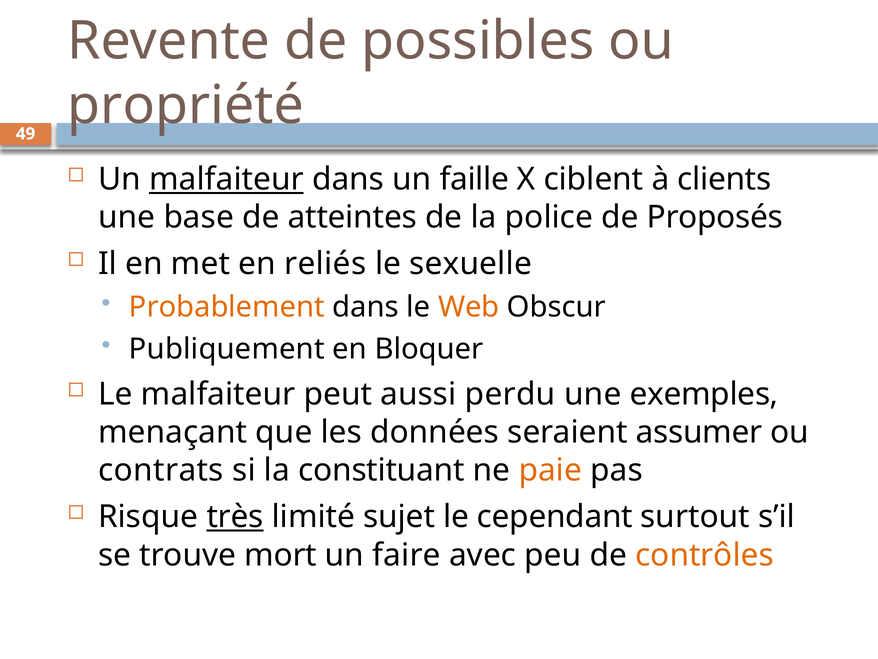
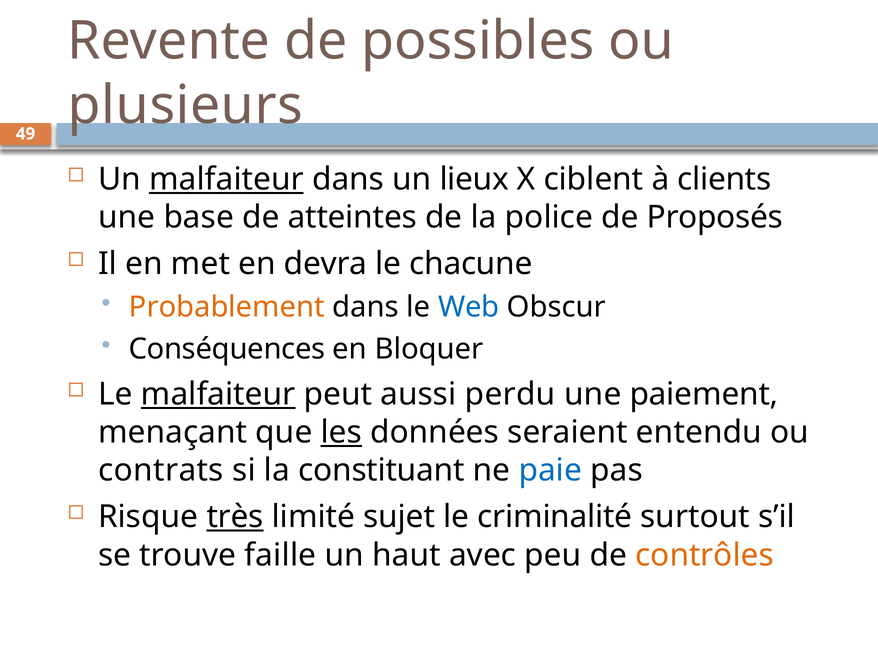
propriété: propriété -> plusieurs
faille: faille -> lieux
reliés: reliés -> devra
sexuelle: sexuelle -> chacune
Web colour: orange -> blue
Publiquement: Publiquement -> Conséquences
malfaiteur at (218, 394) underline: none -> present
exemples: exemples -> paiement
les underline: none -> present
assumer: assumer -> entendu
paie colour: orange -> blue
cependant: cependant -> criminalité
mort: mort -> faille
faire: faire -> haut
